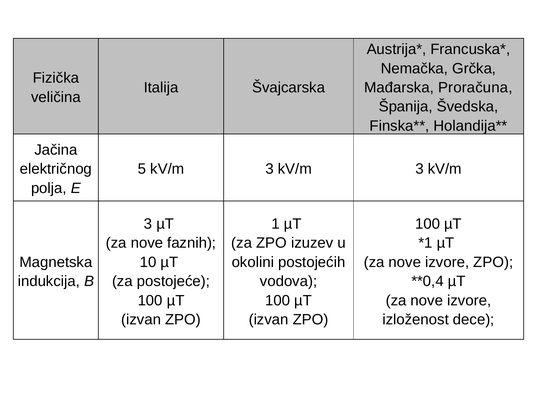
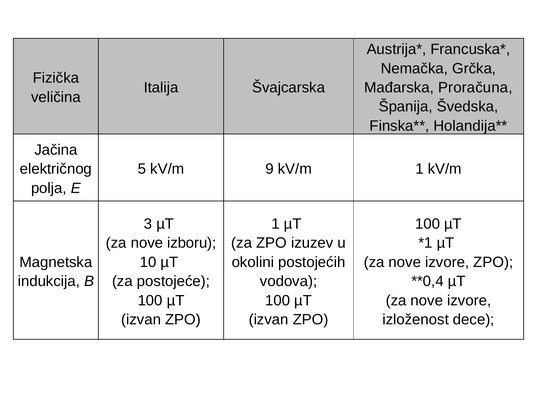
5 kV/m 3: 3 -> 9
3 at (419, 169): 3 -> 1
faznih: faznih -> izboru
